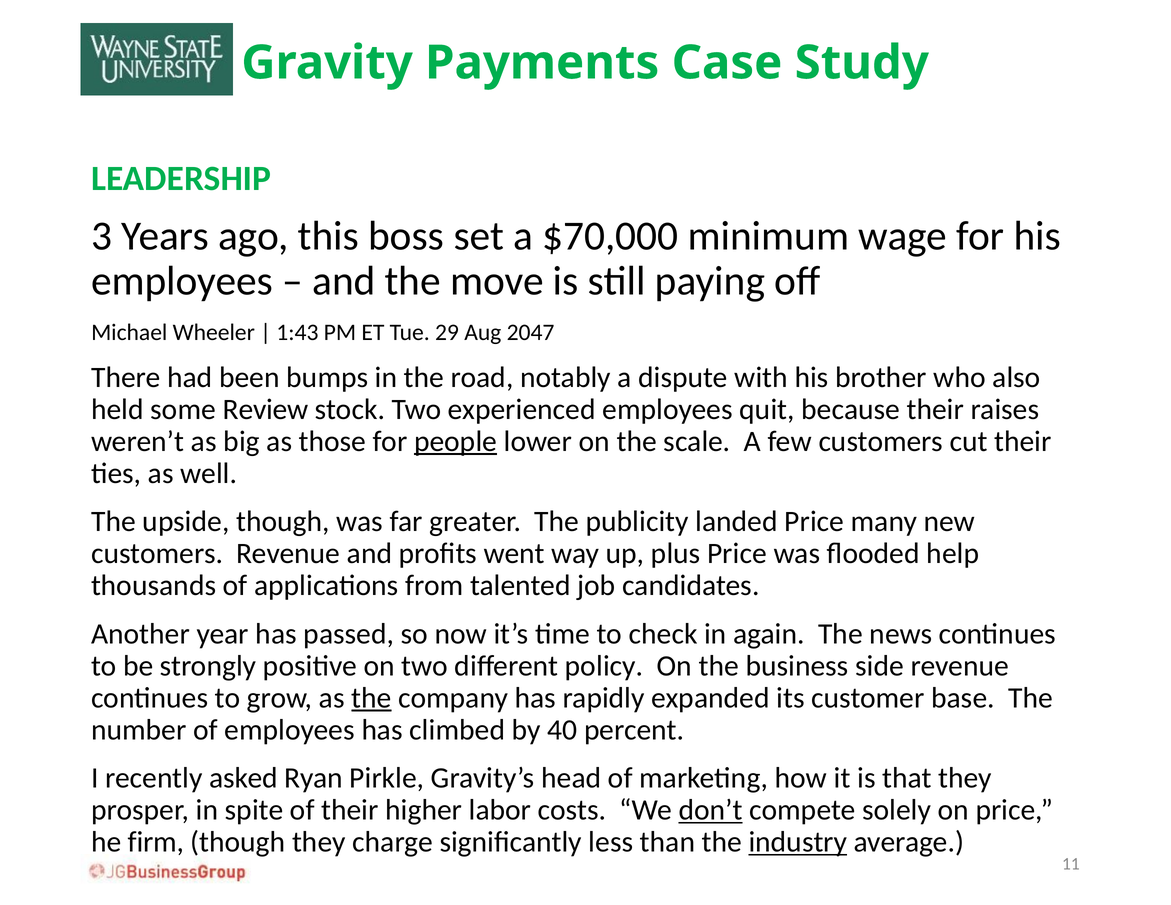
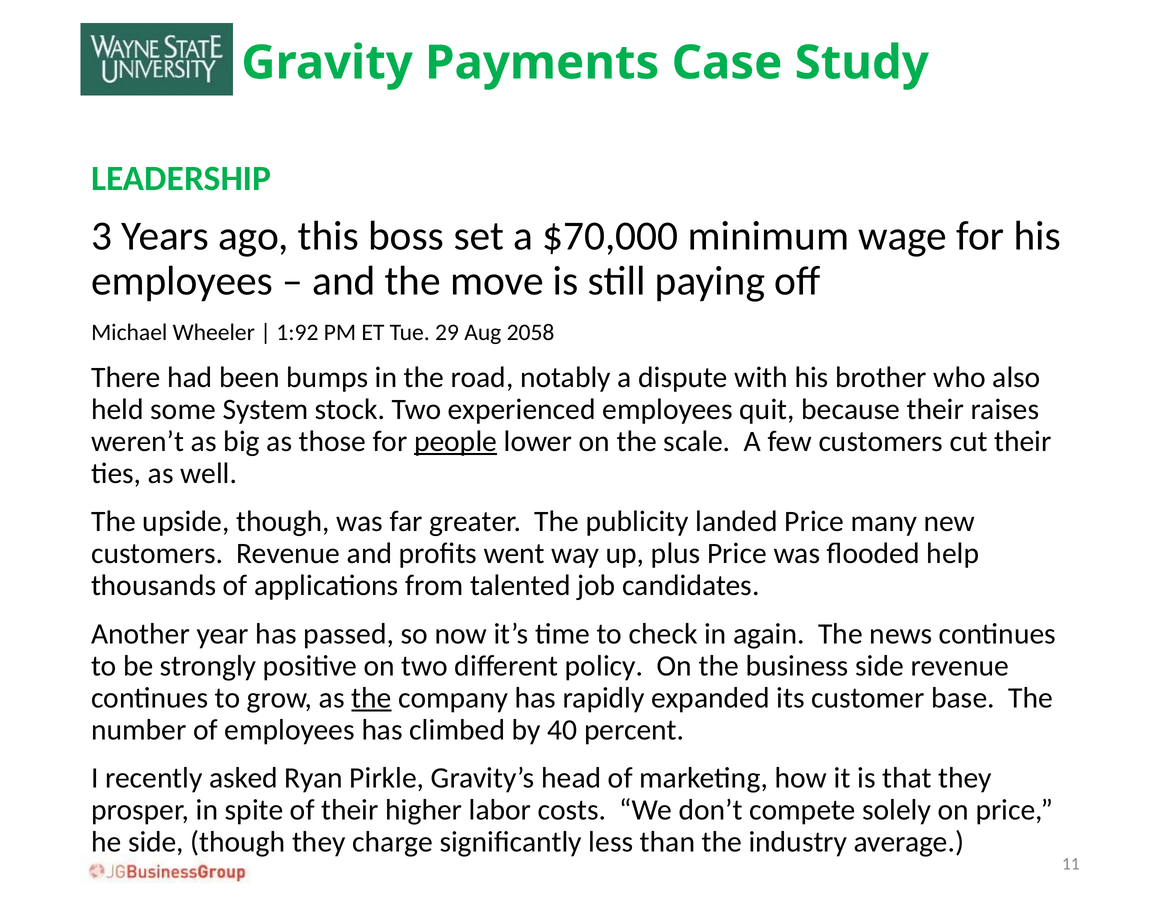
1:43: 1:43 -> 1:92
2047: 2047 -> 2058
Review: Review -> System
don’t underline: present -> none
he firm: firm -> side
industry underline: present -> none
